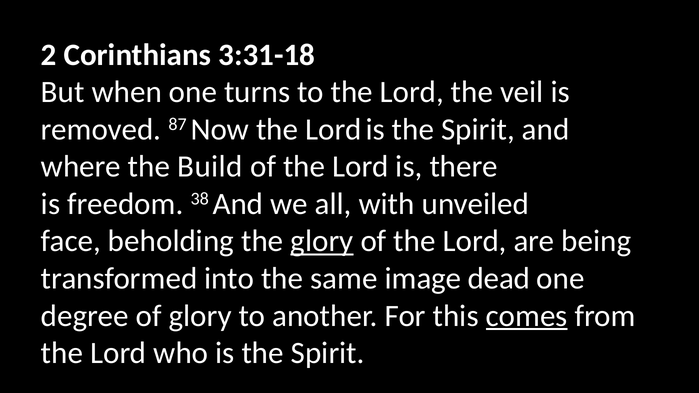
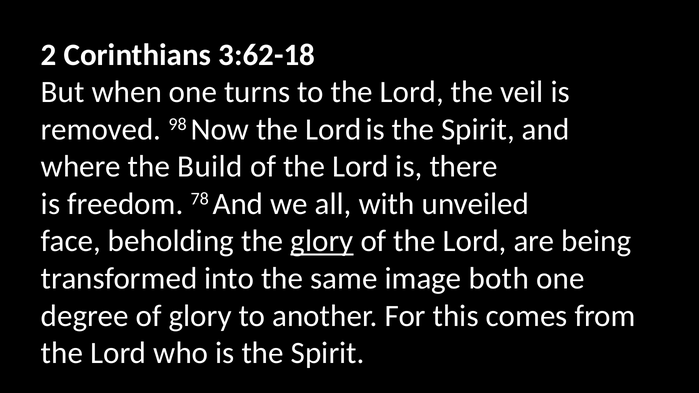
3:31-18: 3:31-18 -> 3:62-18
87: 87 -> 98
38: 38 -> 78
dead: dead -> both
comes underline: present -> none
